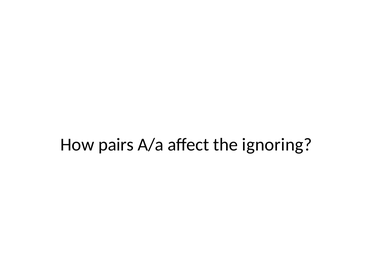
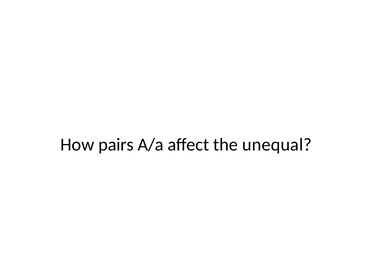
ignoring: ignoring -> unequal
